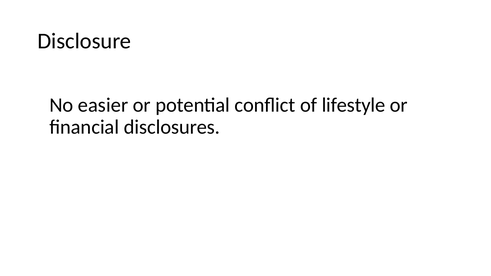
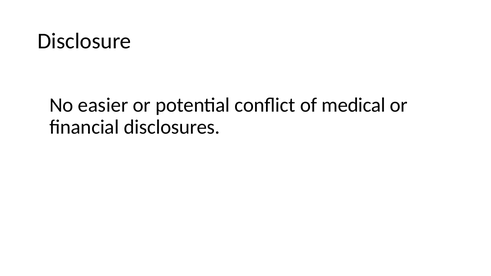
lifestyle: lifestyle -> medical
